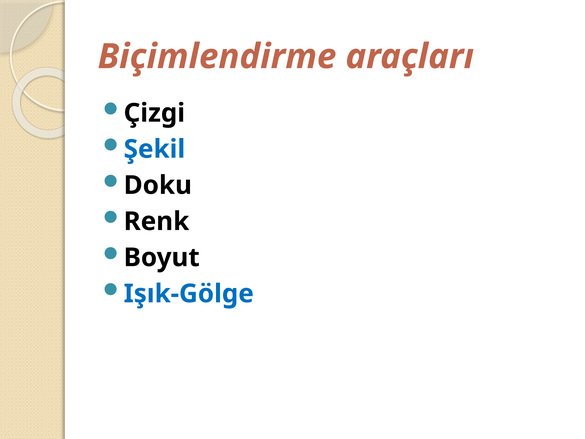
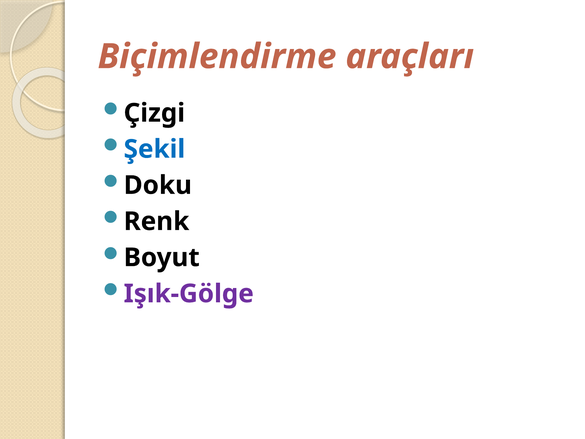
Işık-Gölge colour: blue -> purple
